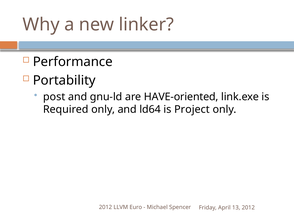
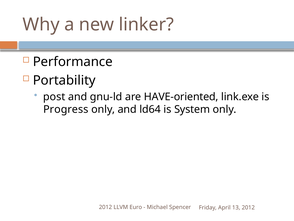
Required: Required -> Progress
Project: Project -> System
